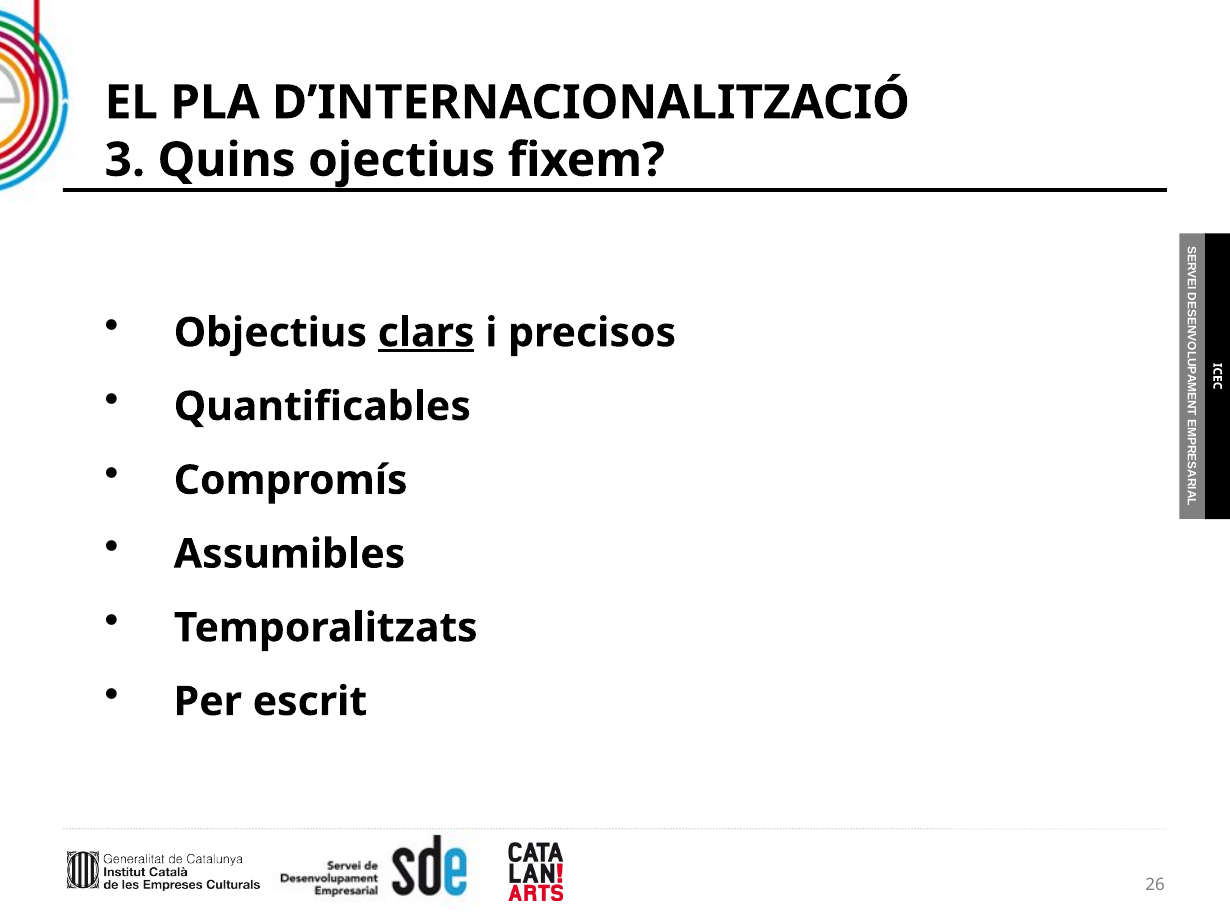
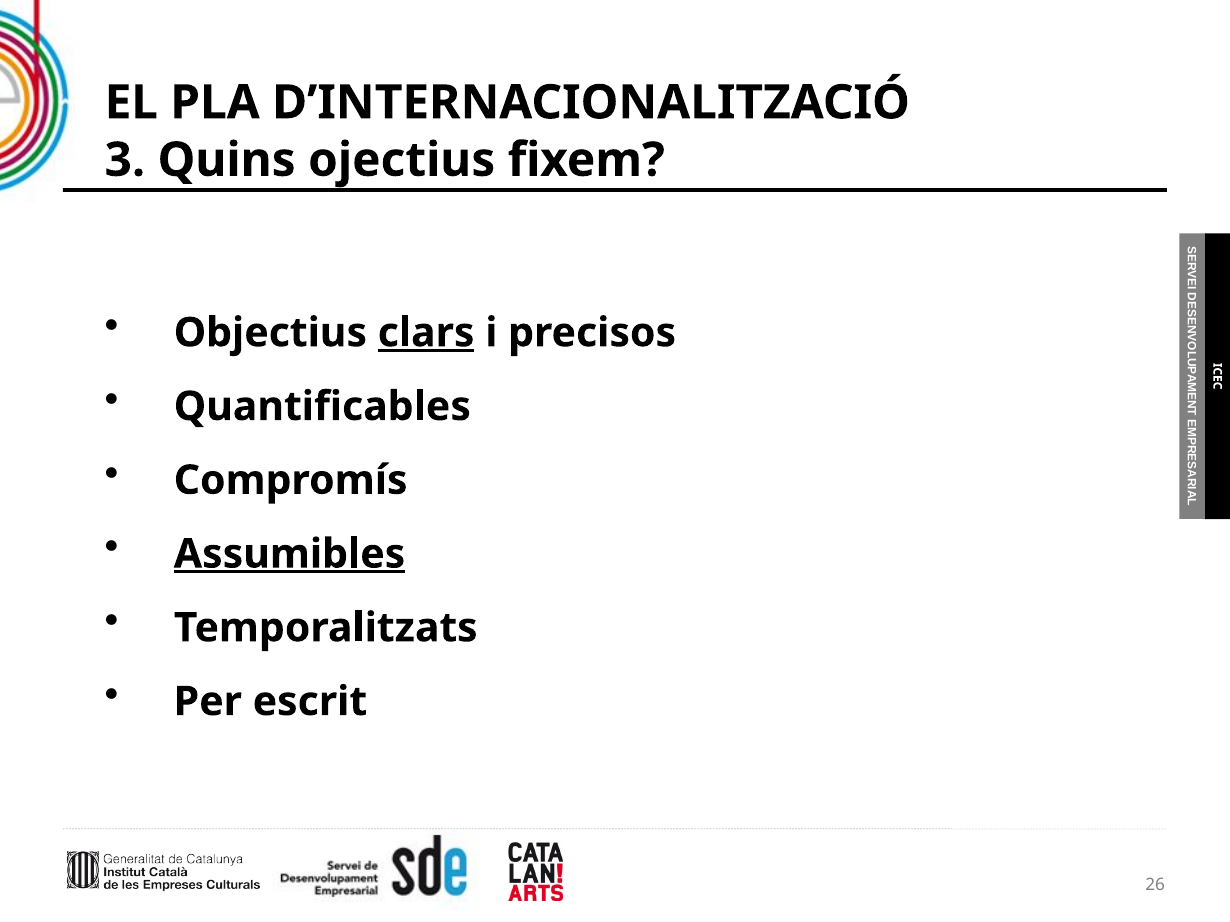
Assumibles underline: none -> present
